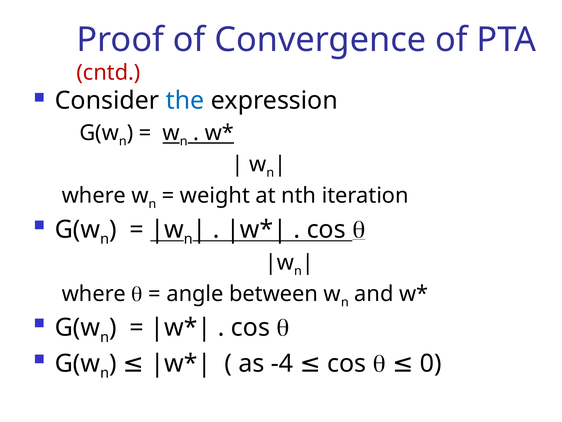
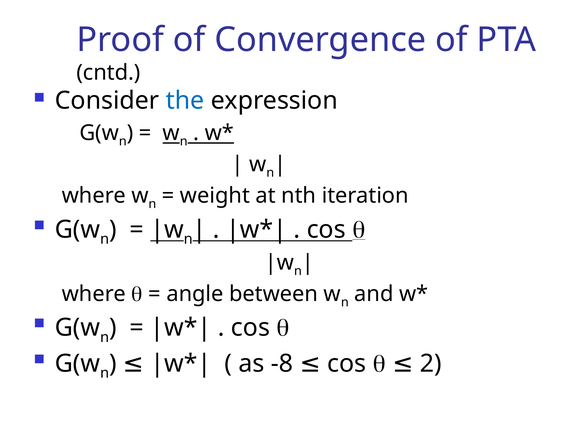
cntd colour: red -> black
0: 0 -> 2
-4: -4 -> -8
